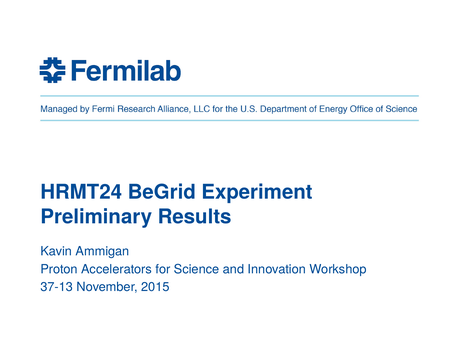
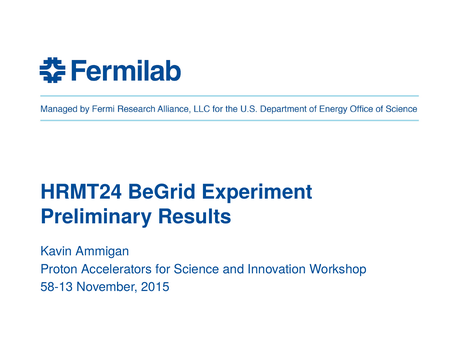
37-13: 37-13 -> 58-13
